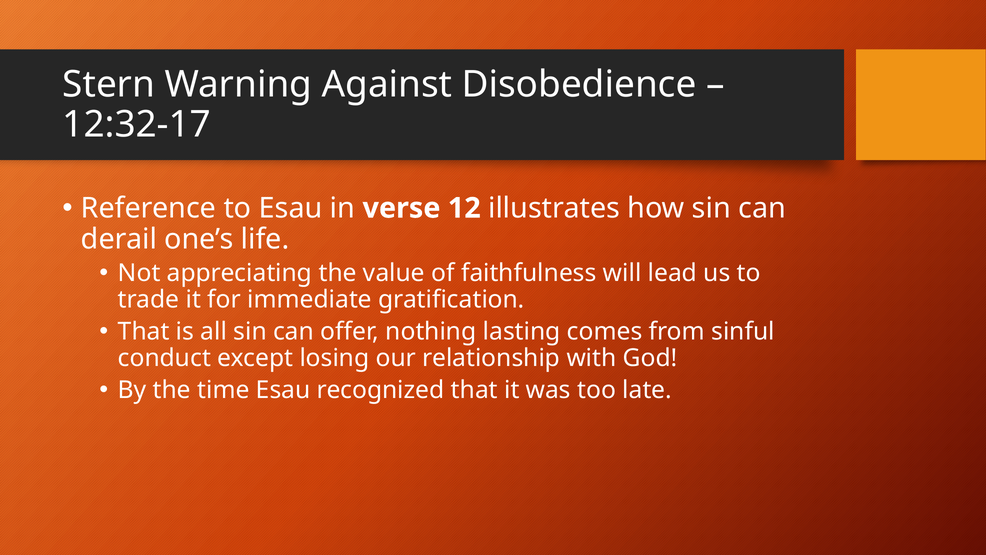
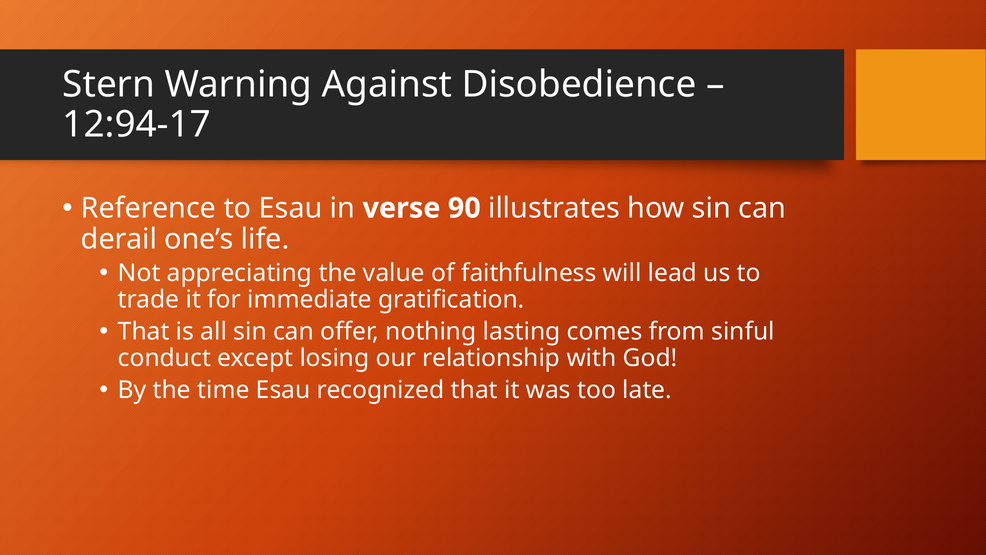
12:32-17: 12:32-17 -> 12:94-17
12: 12 -> 90
